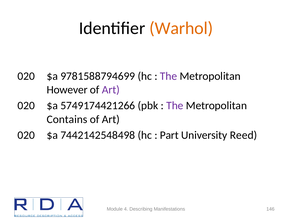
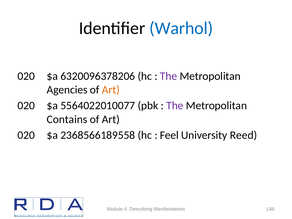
Warhol colour: orange -> blue
9781588794699: 9781588794699 -> 6320096378206
However: However -> Agencies
Art at (111, 90) colour: purple -> orange
5749174421266: 5749174421266 -> 5564022010077
7442142548498: 7442142548498 -> 2368566189558
Part: Part -> Feel
